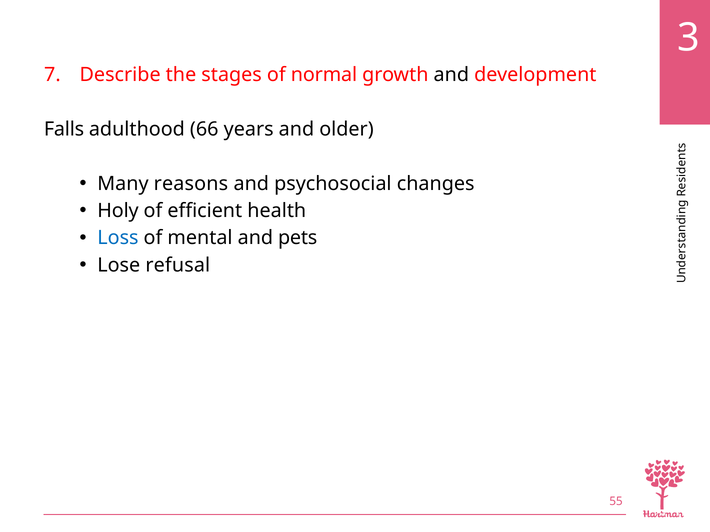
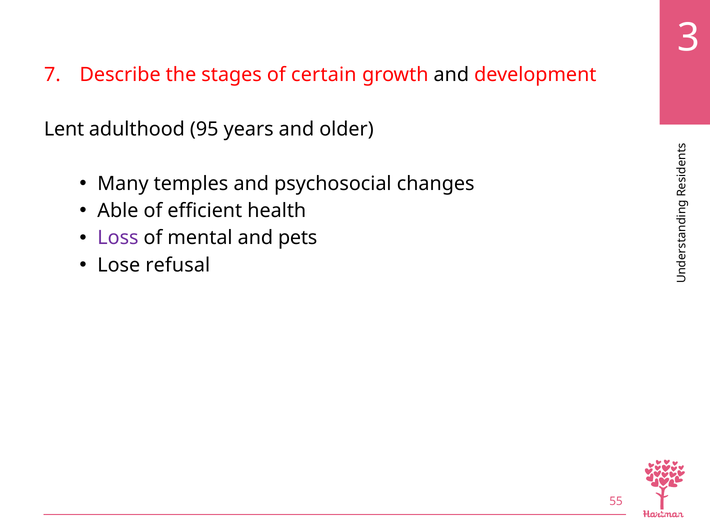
normal: normal -> certain
Falls: Falls -> Lent
66: 66 -> 95
reasons: reasons -> temples
Holy: Holy -> Able
Loss colour: blue -> purple
